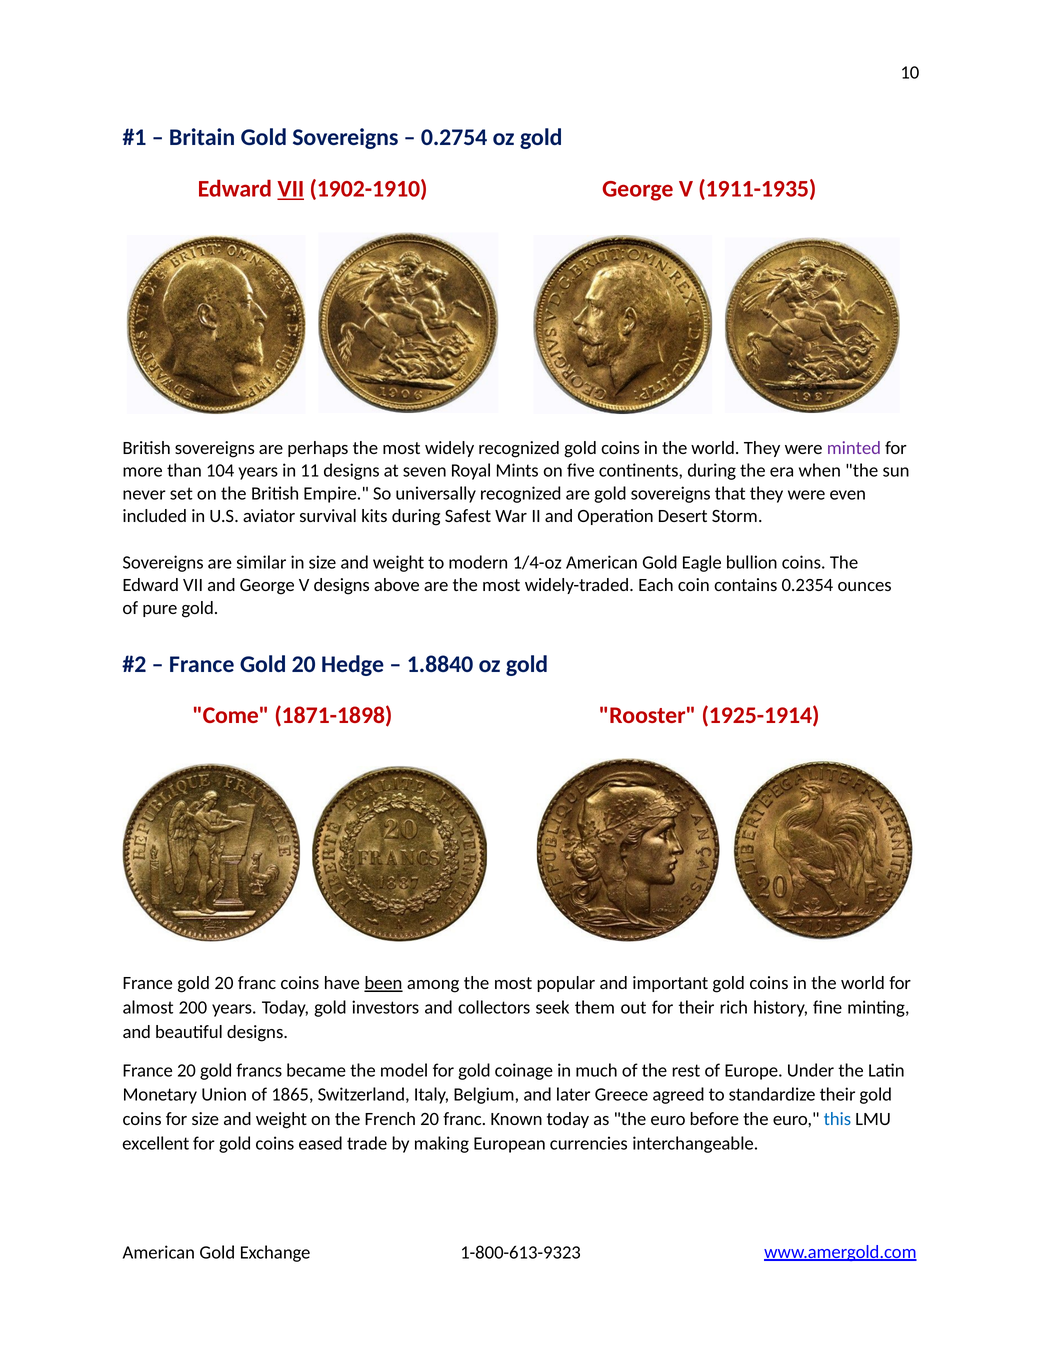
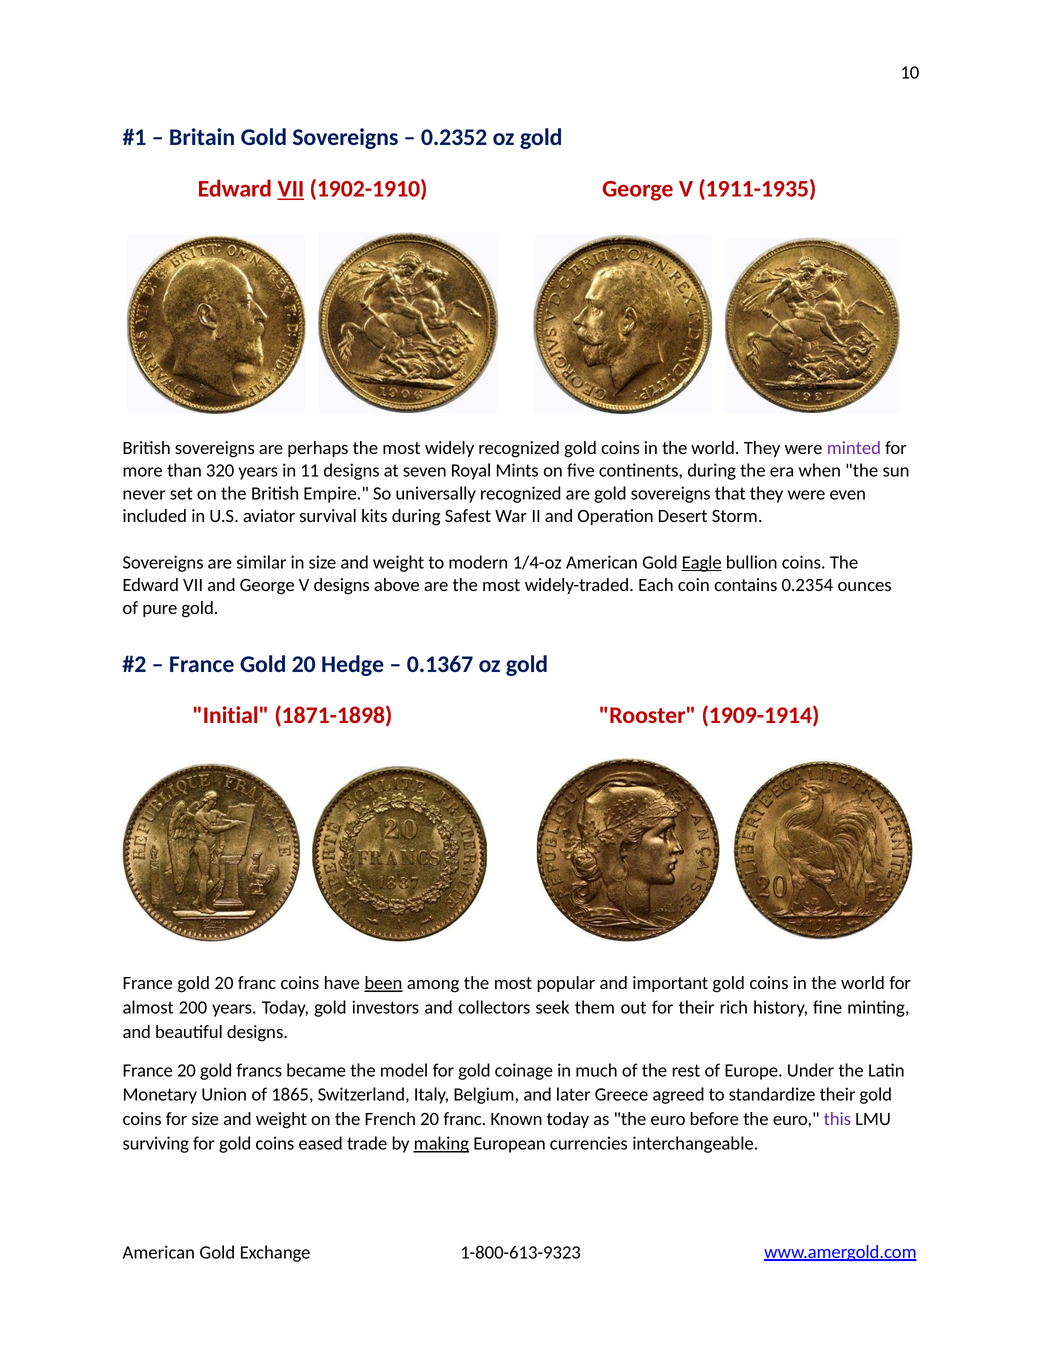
0.2754: 0.2754 -> 0.2352
104: 104 -> 320
Eagle underline: none -> present
1.8840: 1.8840 -> 0.1367
Come: Come -> Initial
1925-1914: 1925-1914 -> 1909-1914
this colour: blue -> purple
excellent: excellent -> surviving
making underline: none -> present
